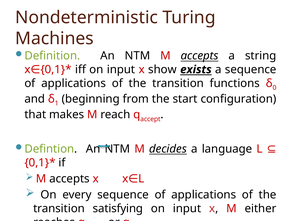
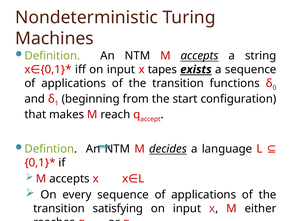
show: show -> tapes
